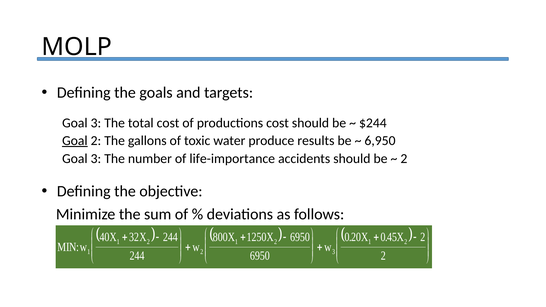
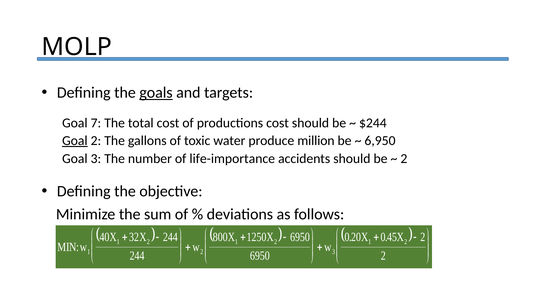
goals underline: none -> present
3 at (96, 123): 3 -> 7
results: results -> million
